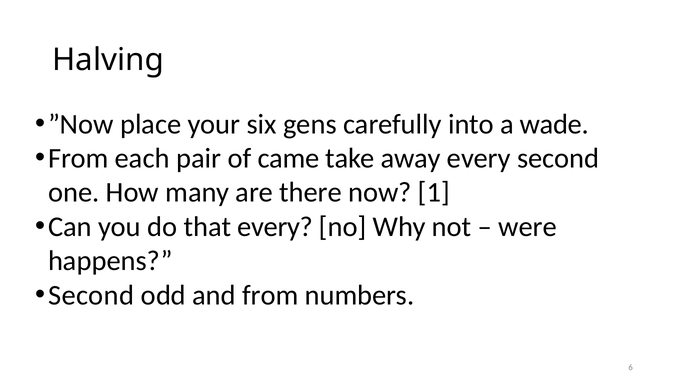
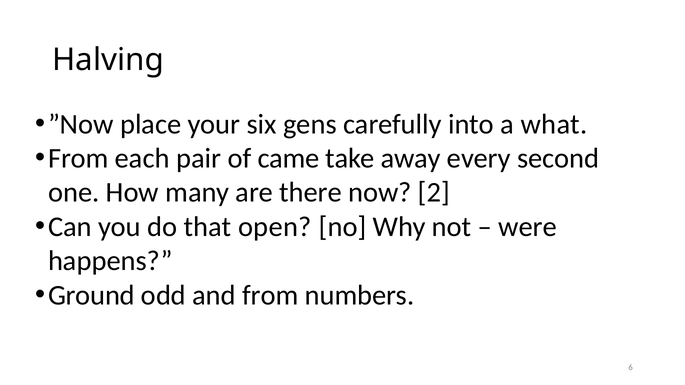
wade: wade -> what
1: 1 -> 2
that every: every -> open
Second at (91, 295): Second -> Ground
